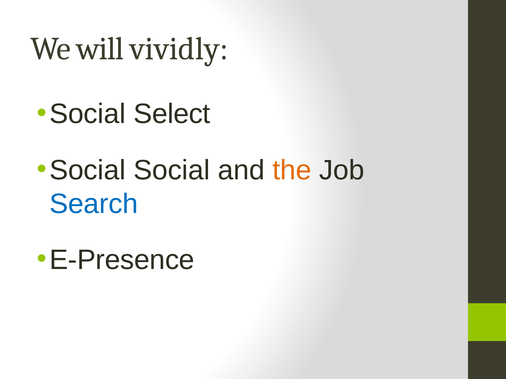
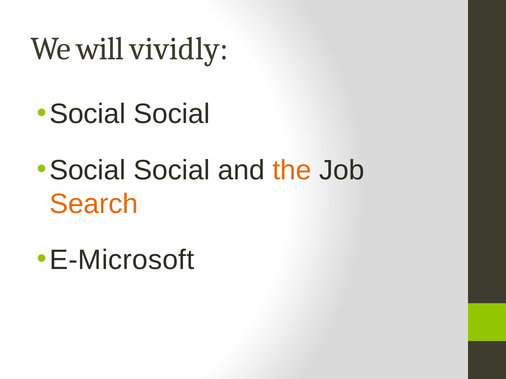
Select at (172, 114): Select -> Social
Search colour: blue -> orange
E-Presence: E-Presence -> E-Microsoft
